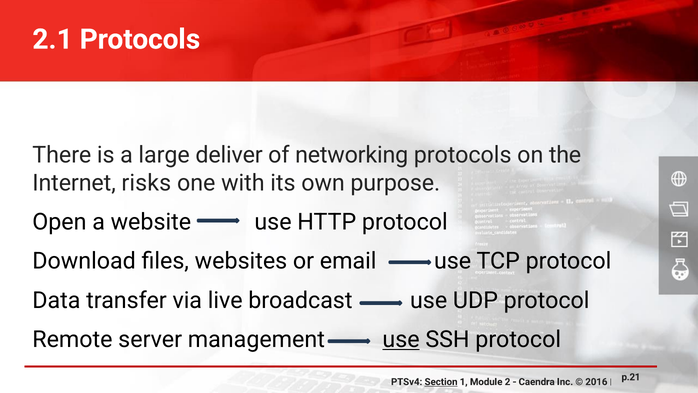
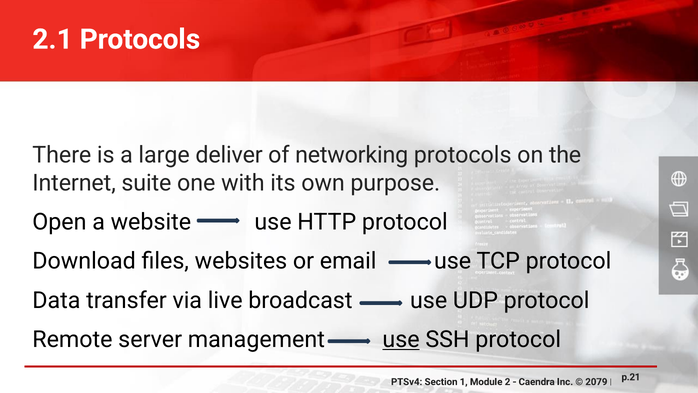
risks: risks -> suite
Section underline: present -> none
2016: 2016 -> 2079
